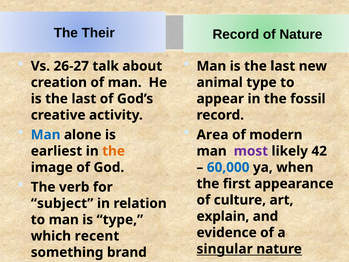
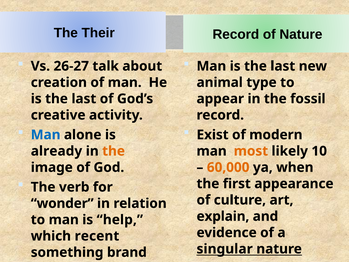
Area: Area -> Exist
earliest: earliest -> already
most colour: purple -> orange
42: 42 -> 10
60,000 colour: blue -> orange
subject: subject -> wonder
is type: type -> help
